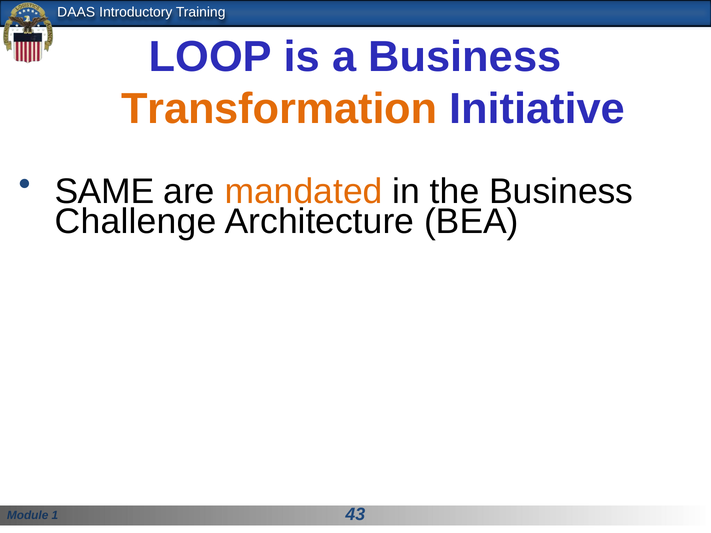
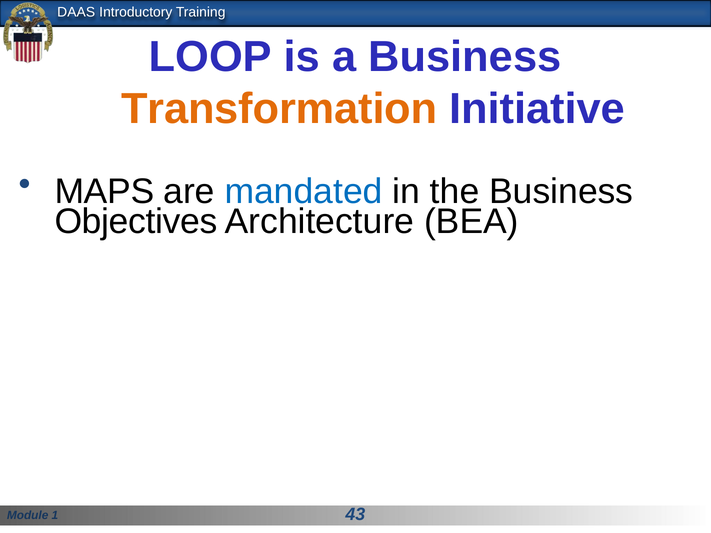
SAME: SAME -> MAPS
mandated colour: orange -> blue
Challenge: Challenge -> Objectives
